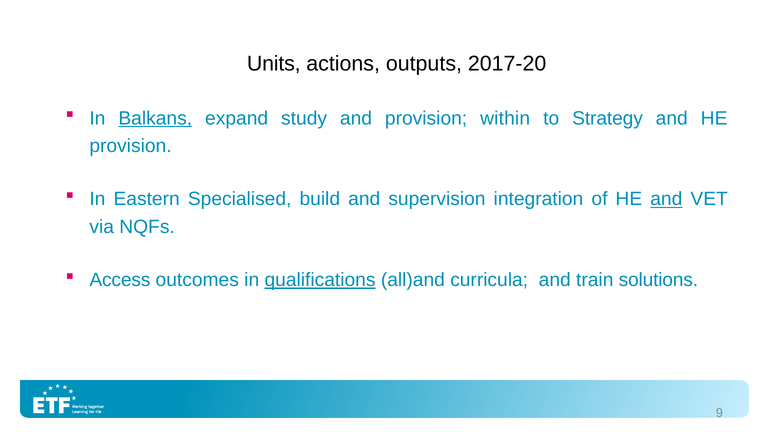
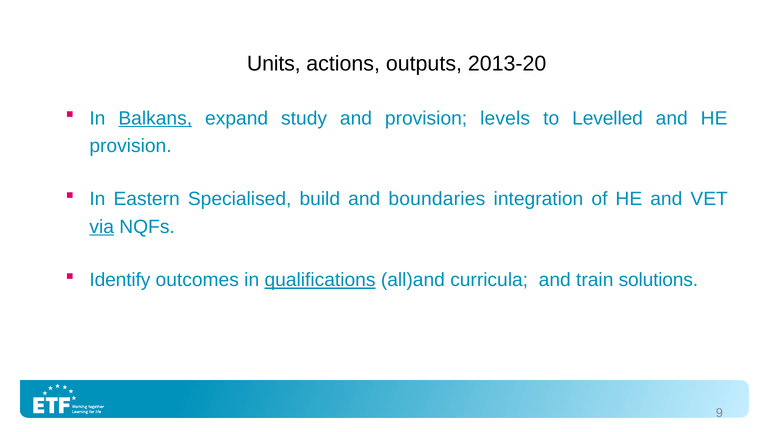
2017-20: 2017-20 -> 2013-20
within: within -> levels
Strategy: Strategy -> Levelled
supervision: supervision -> boundaries
and at (666, 199) underline: present -> none
via underline: none -> present
Access: Access -> Identify
